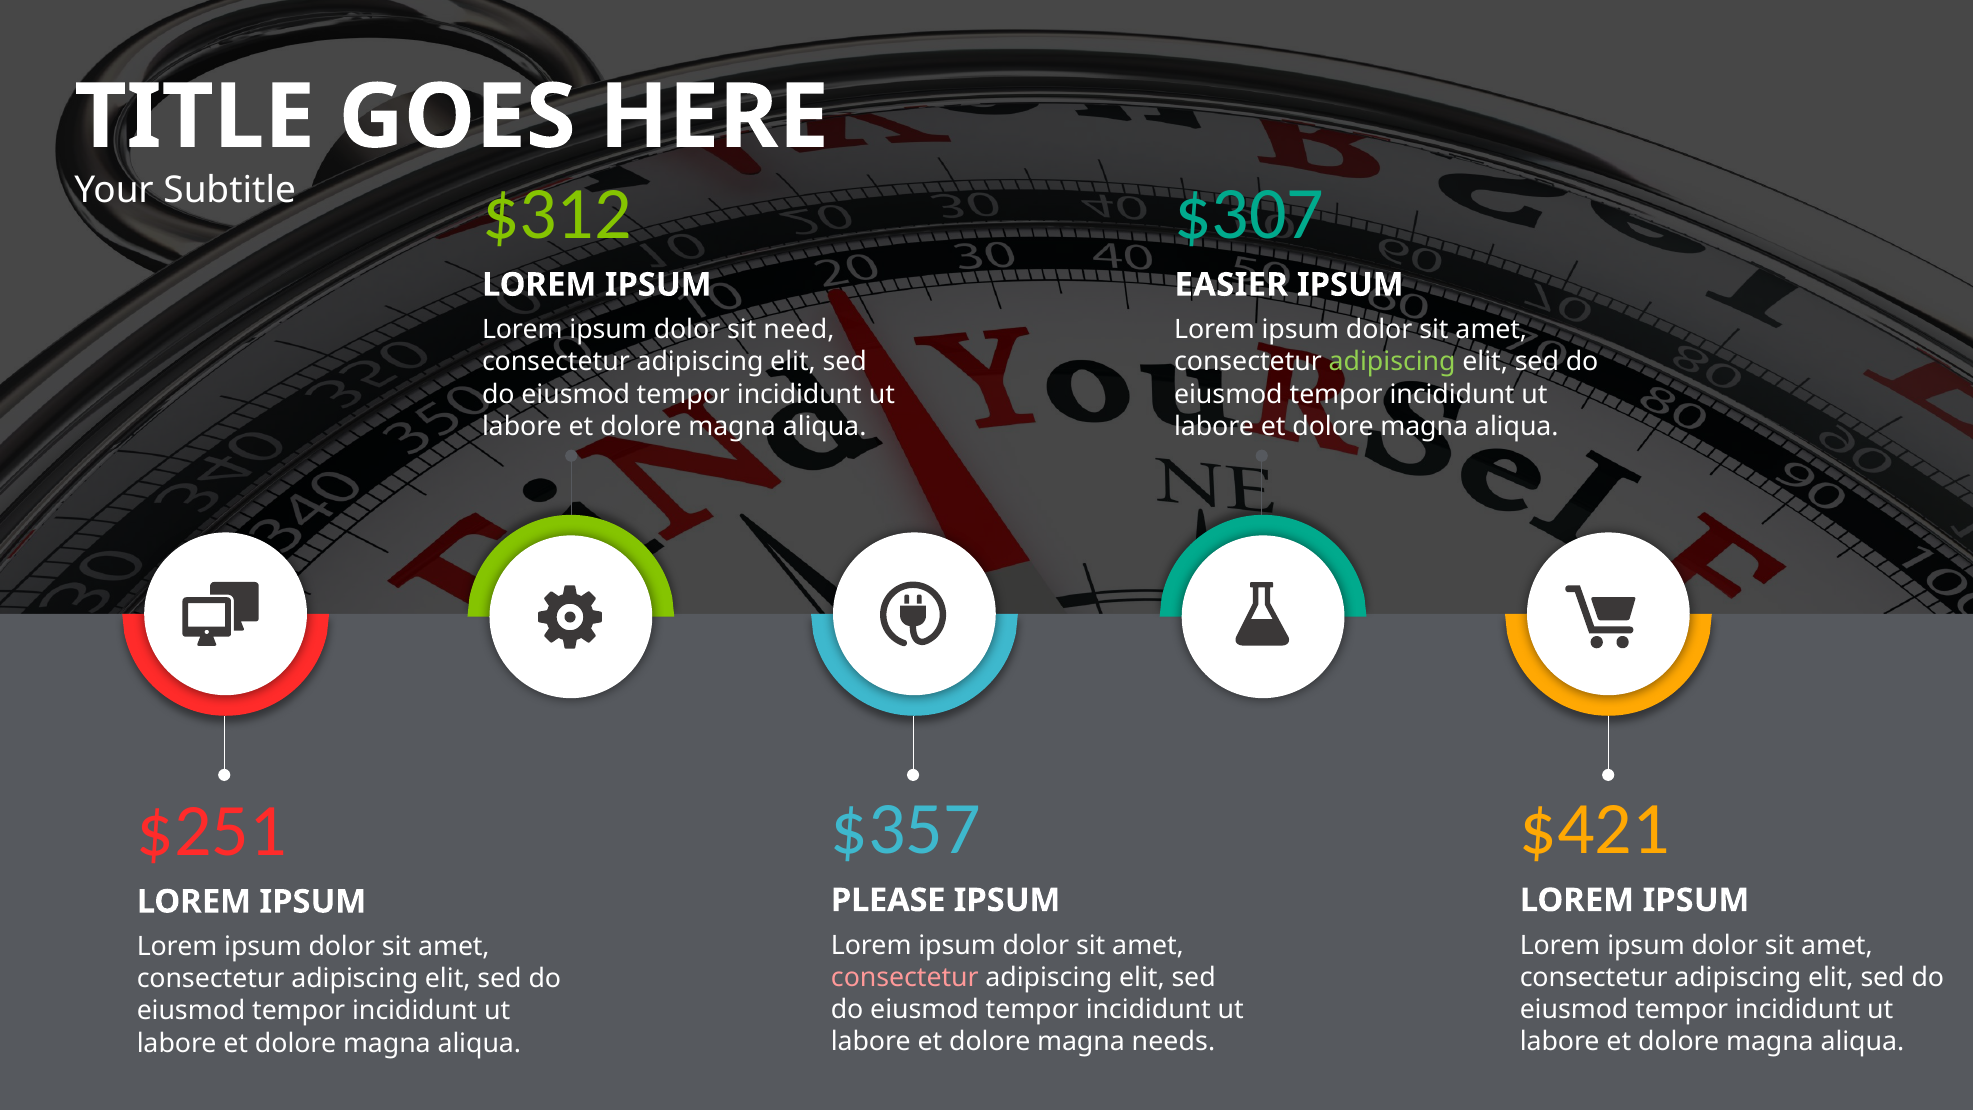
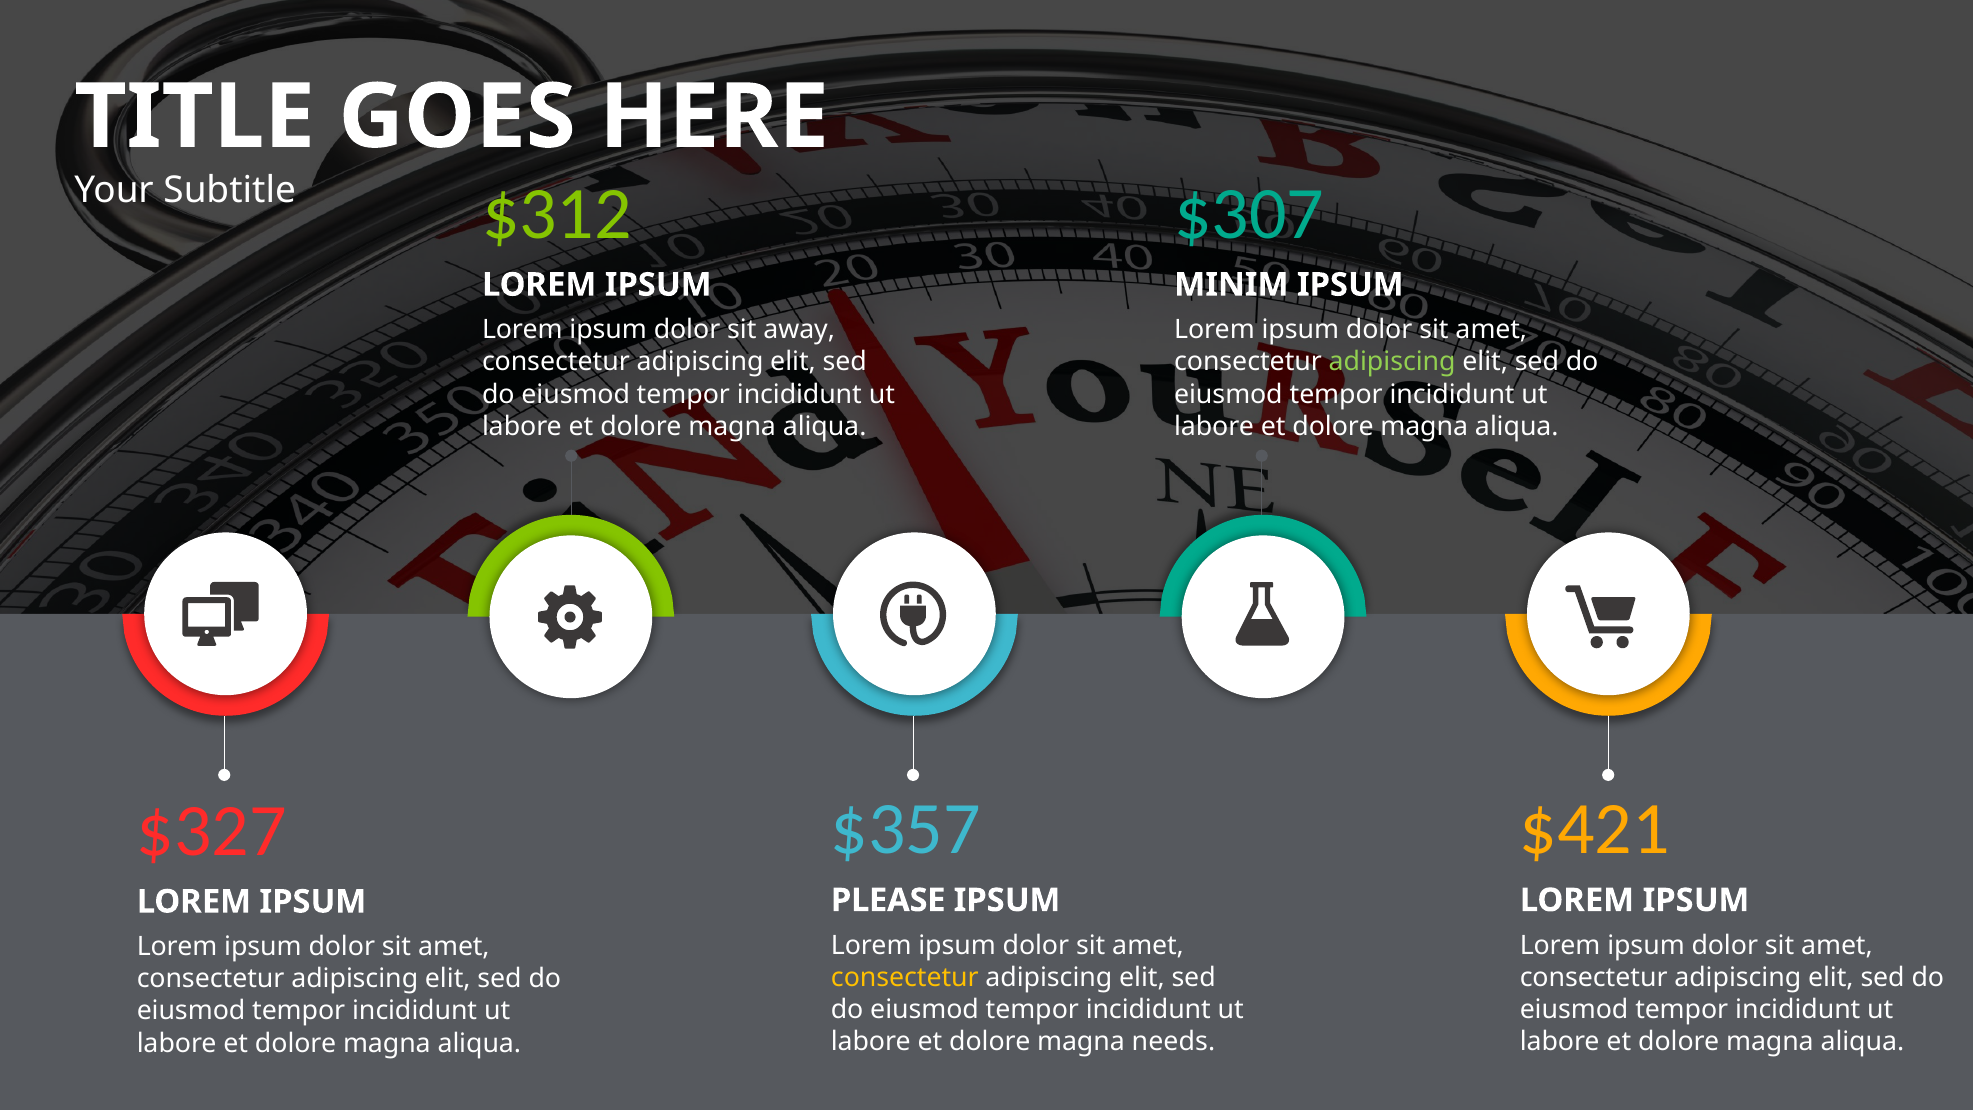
EASIER: EASIER -> MINIM
need: need -> away
$251: $251 -> $327
consectetur at (905, 977) colour: pink -> yellow
